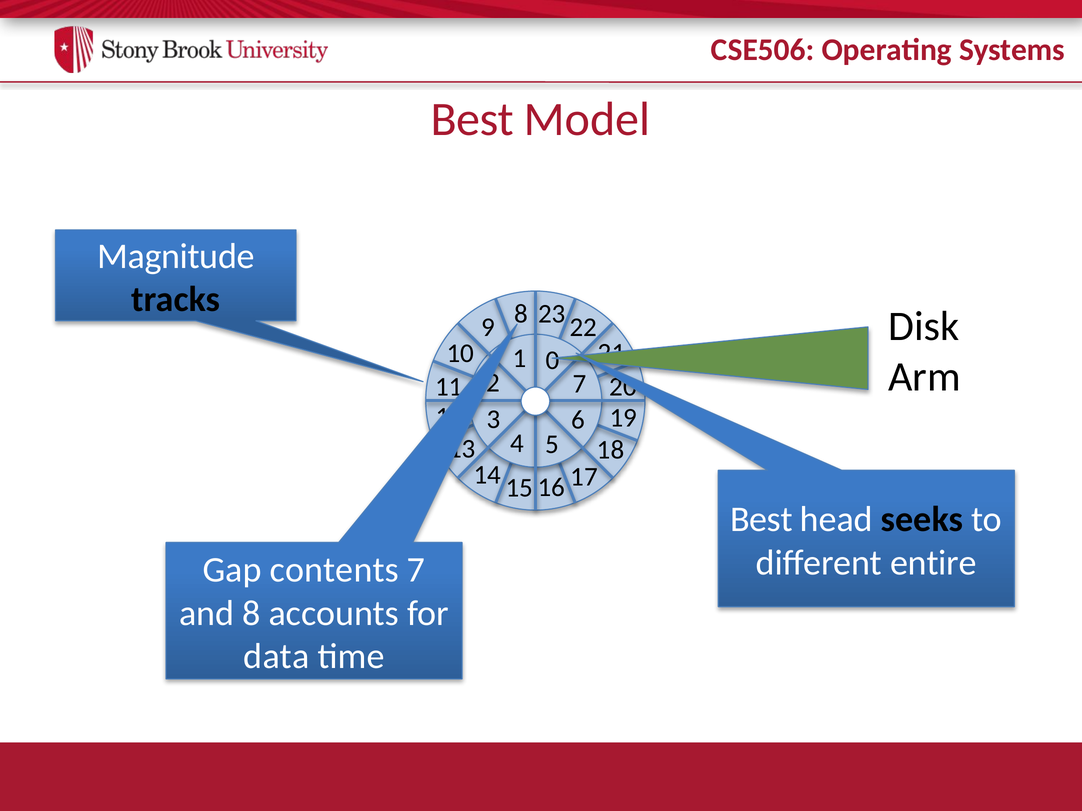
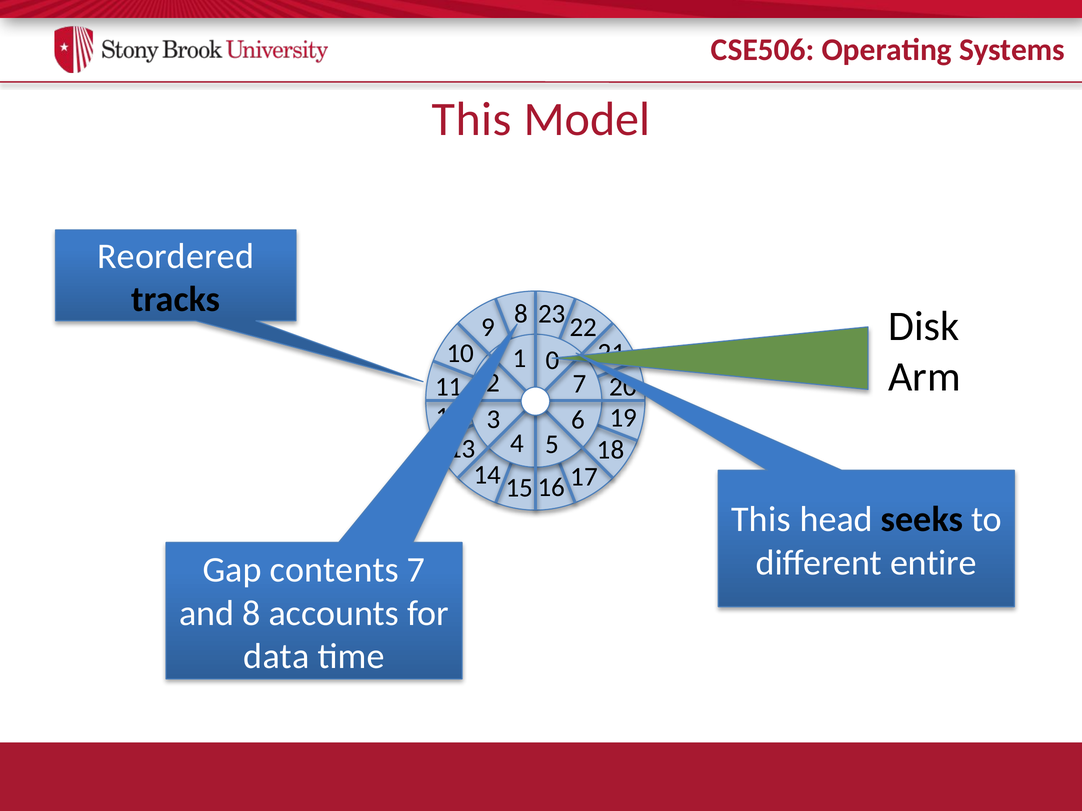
Best at (472, 120): Best -> This
Magnitude: Magnitude -> Reordered
Best at (761, 520): Best -> This
